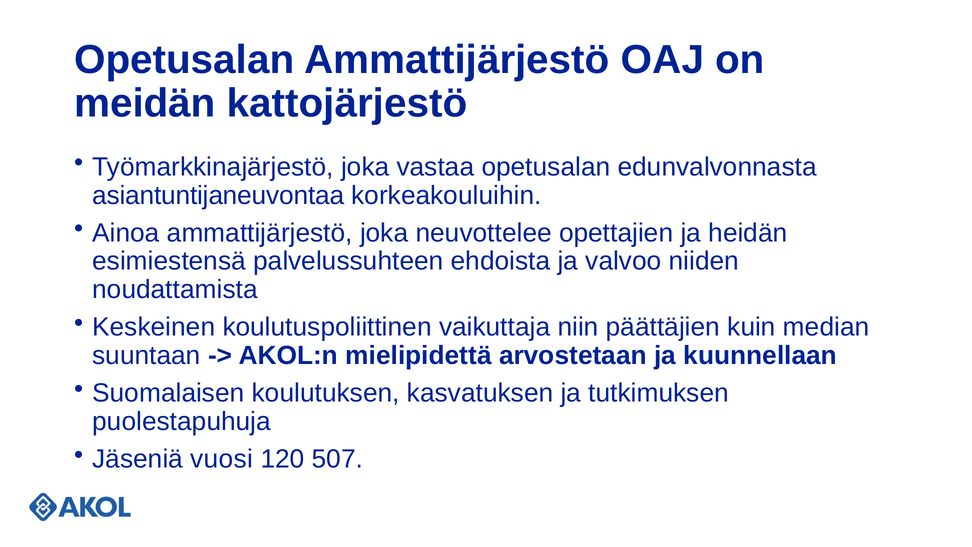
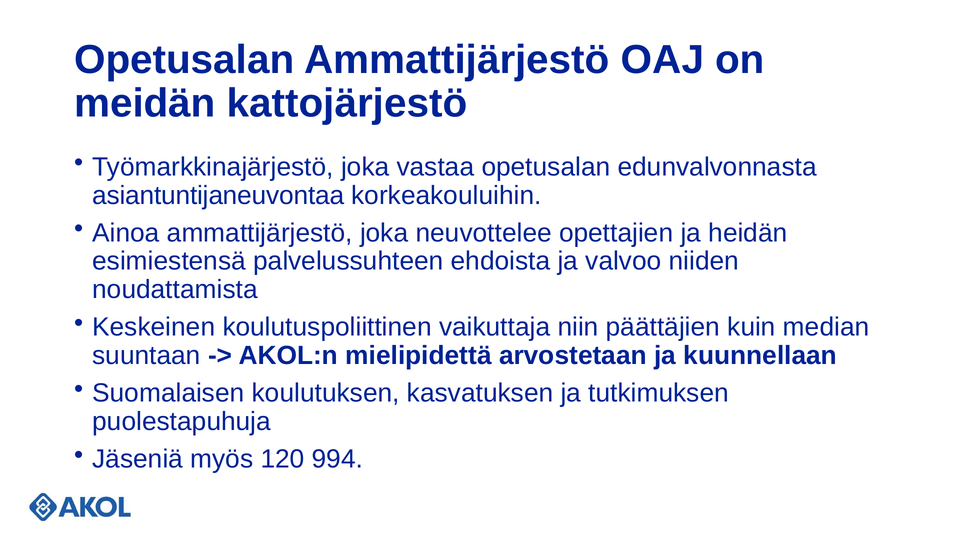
vuosi: vuosi -> myös
507: 507 -> 994
